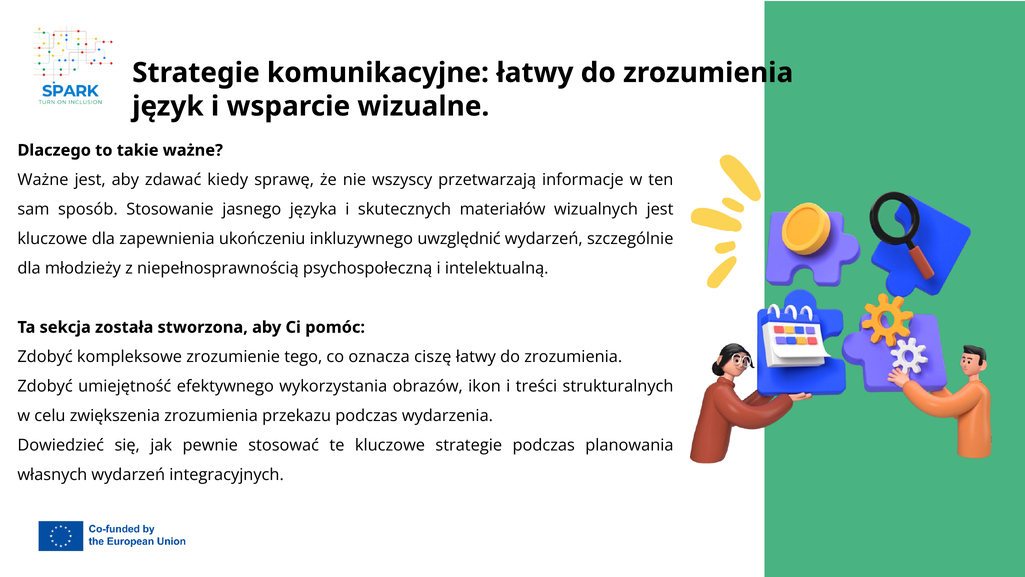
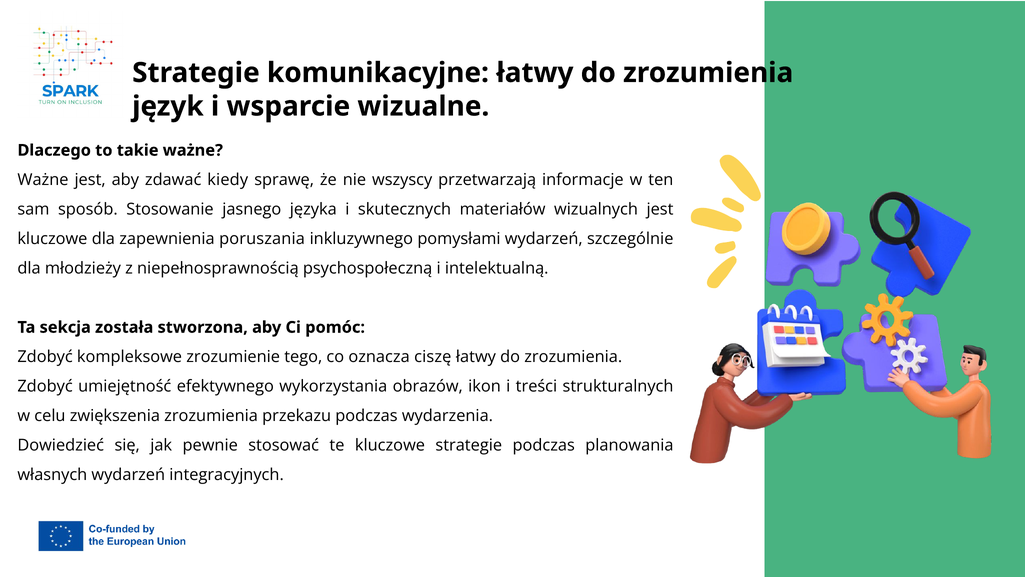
ukończeniu: ukończeniu -> poruszania
uwzględnić: uwzględnić -> pomysłami
